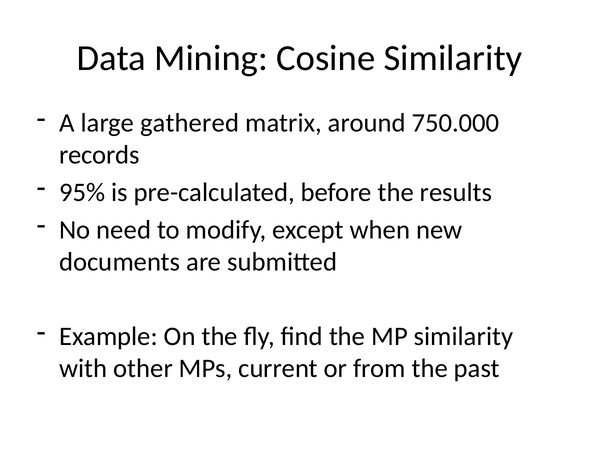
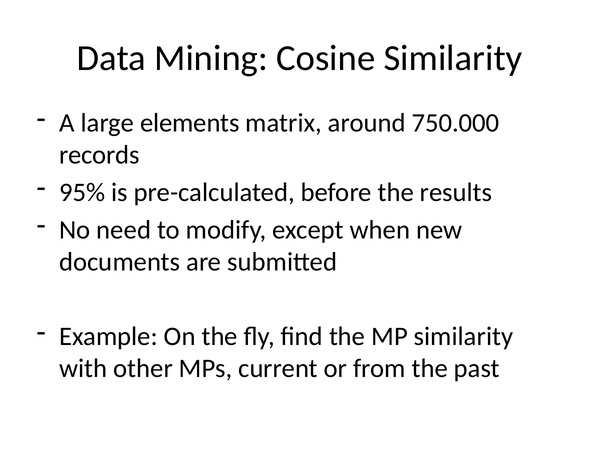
gathered: gathered -> elements
